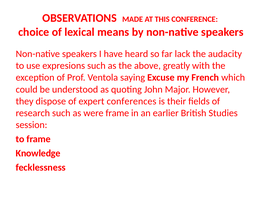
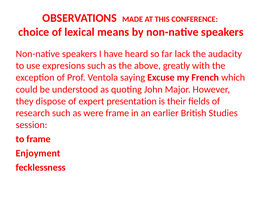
conferences: conferences -> presentation
Knowledge: Knowledge -> Enjoyment
